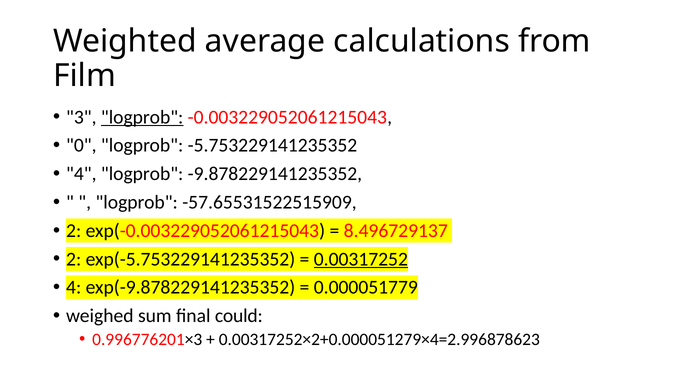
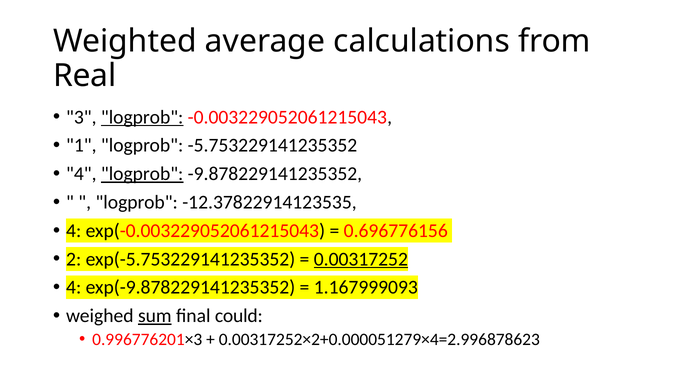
Film: Film -> Real
0: 0 -> 1
logprob at (142, 174) underline: none -> present
-57.65531522515909: -57.65531522515909 -> -12.37822914123535
2 at (74, 231): 2 -> 4
8.496729137: 8.496729137 -> 0.696776156
0.000051779: 0.000051779 -> 1.167999093
sum underline: none -> present
